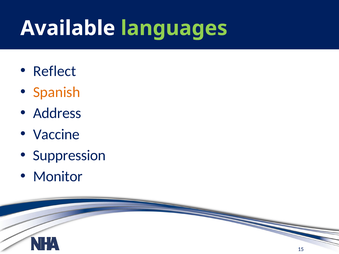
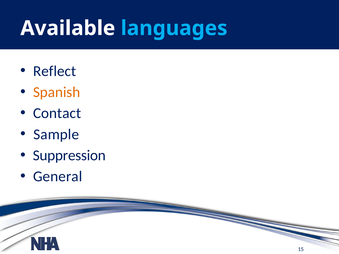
languages colour: light green -> light blue
Address: Address -> Contact
Vaccine: Vaccine -> Sample
Monitor: Monitor -> General
